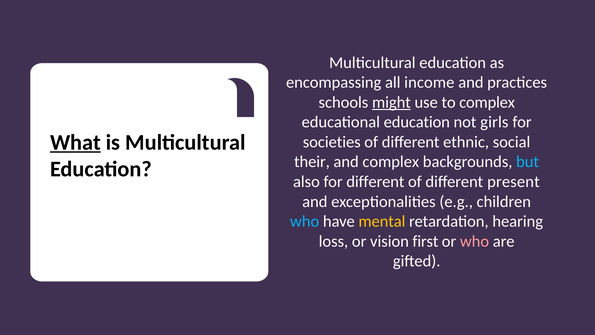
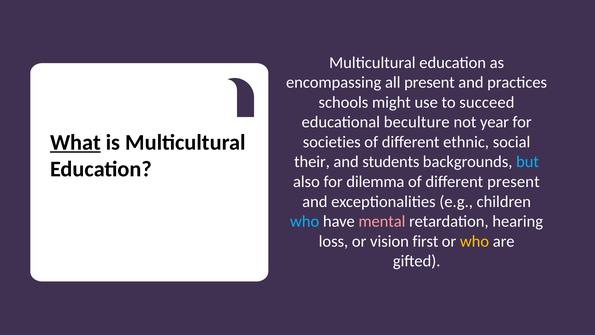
all income: income -> present
might underline: present -> none
to complex: complex -> succeed
educational education: education -> beculture
girls: girls -> year
and complex: complex -> students
for different: different -> dilemma
mental colour: yellow -> pink
who at (475, 241) colour: pink -> yellow
